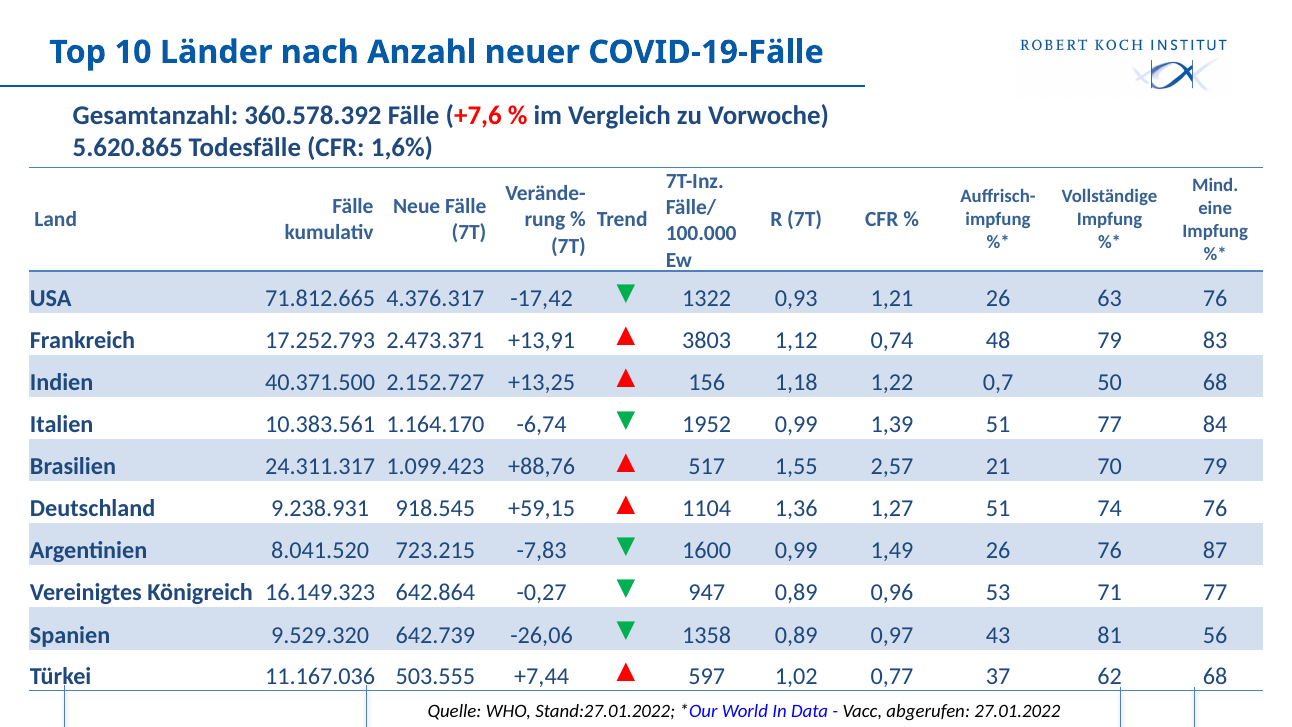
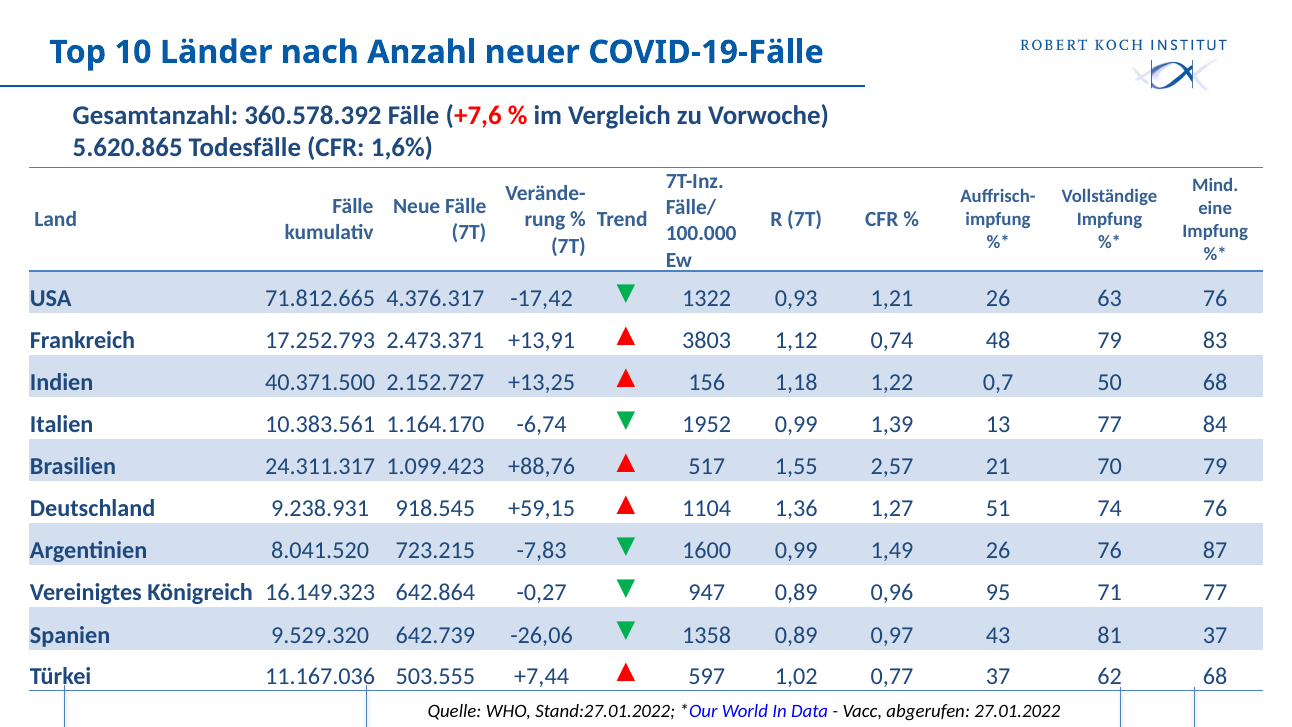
1,39 51: 51 -> 13
53: 53 -> 95
81 56: 56 -> 37
